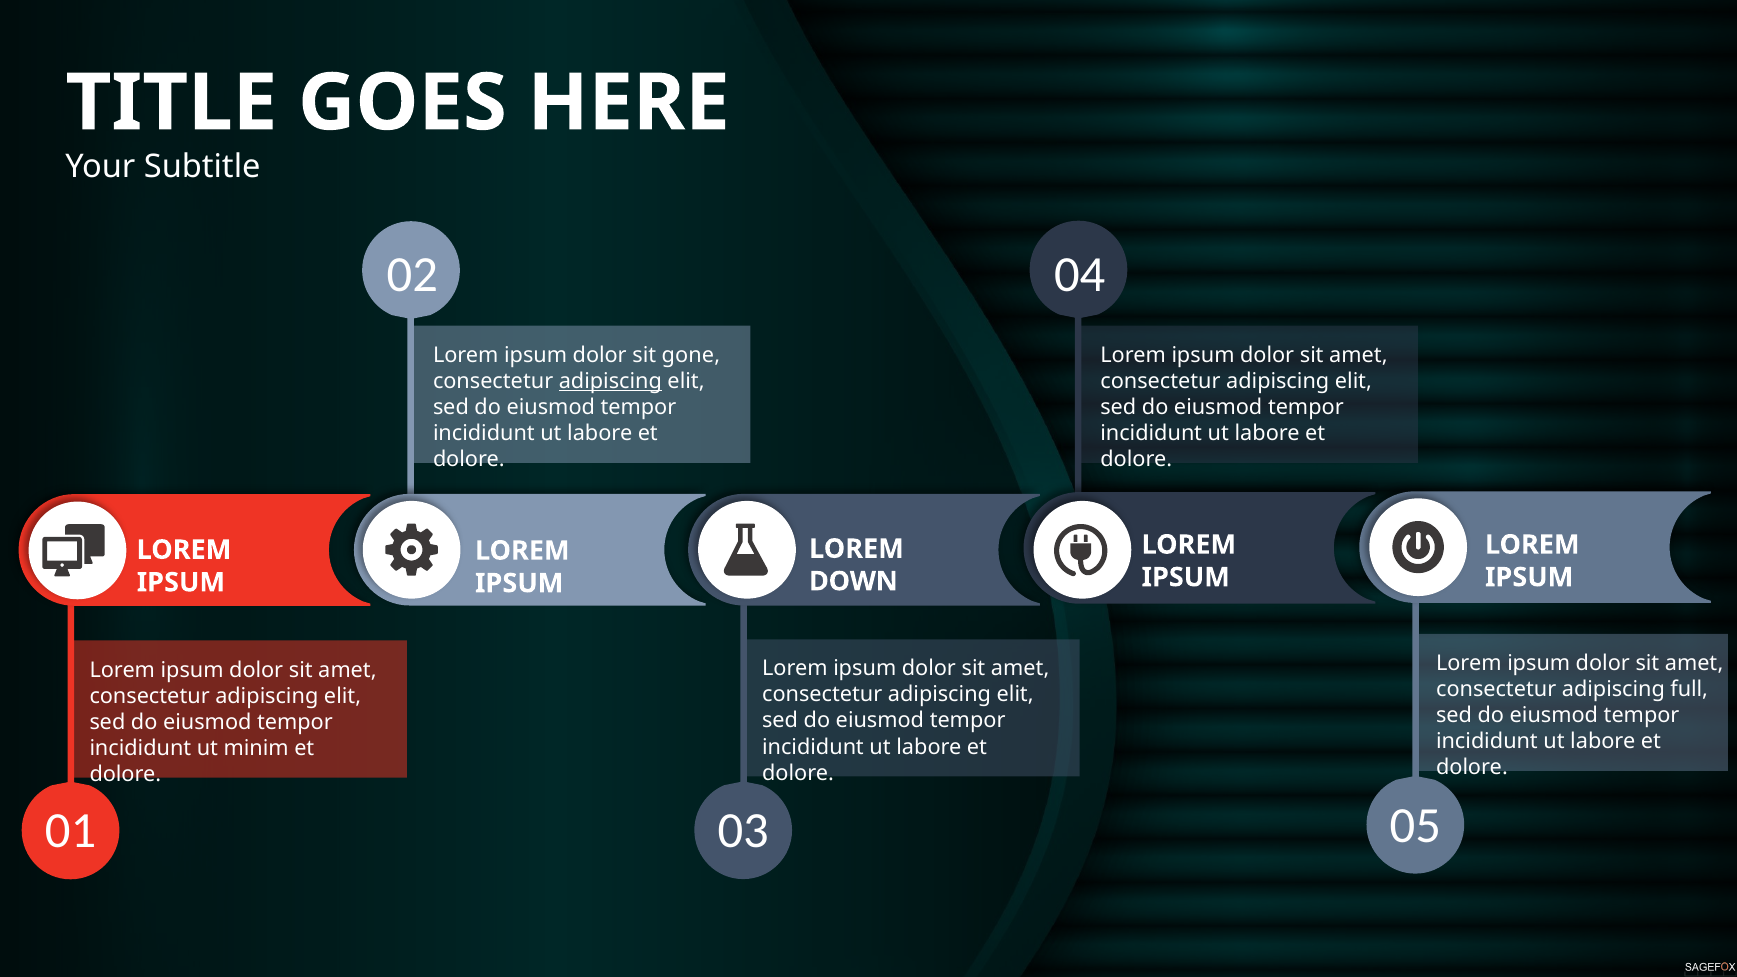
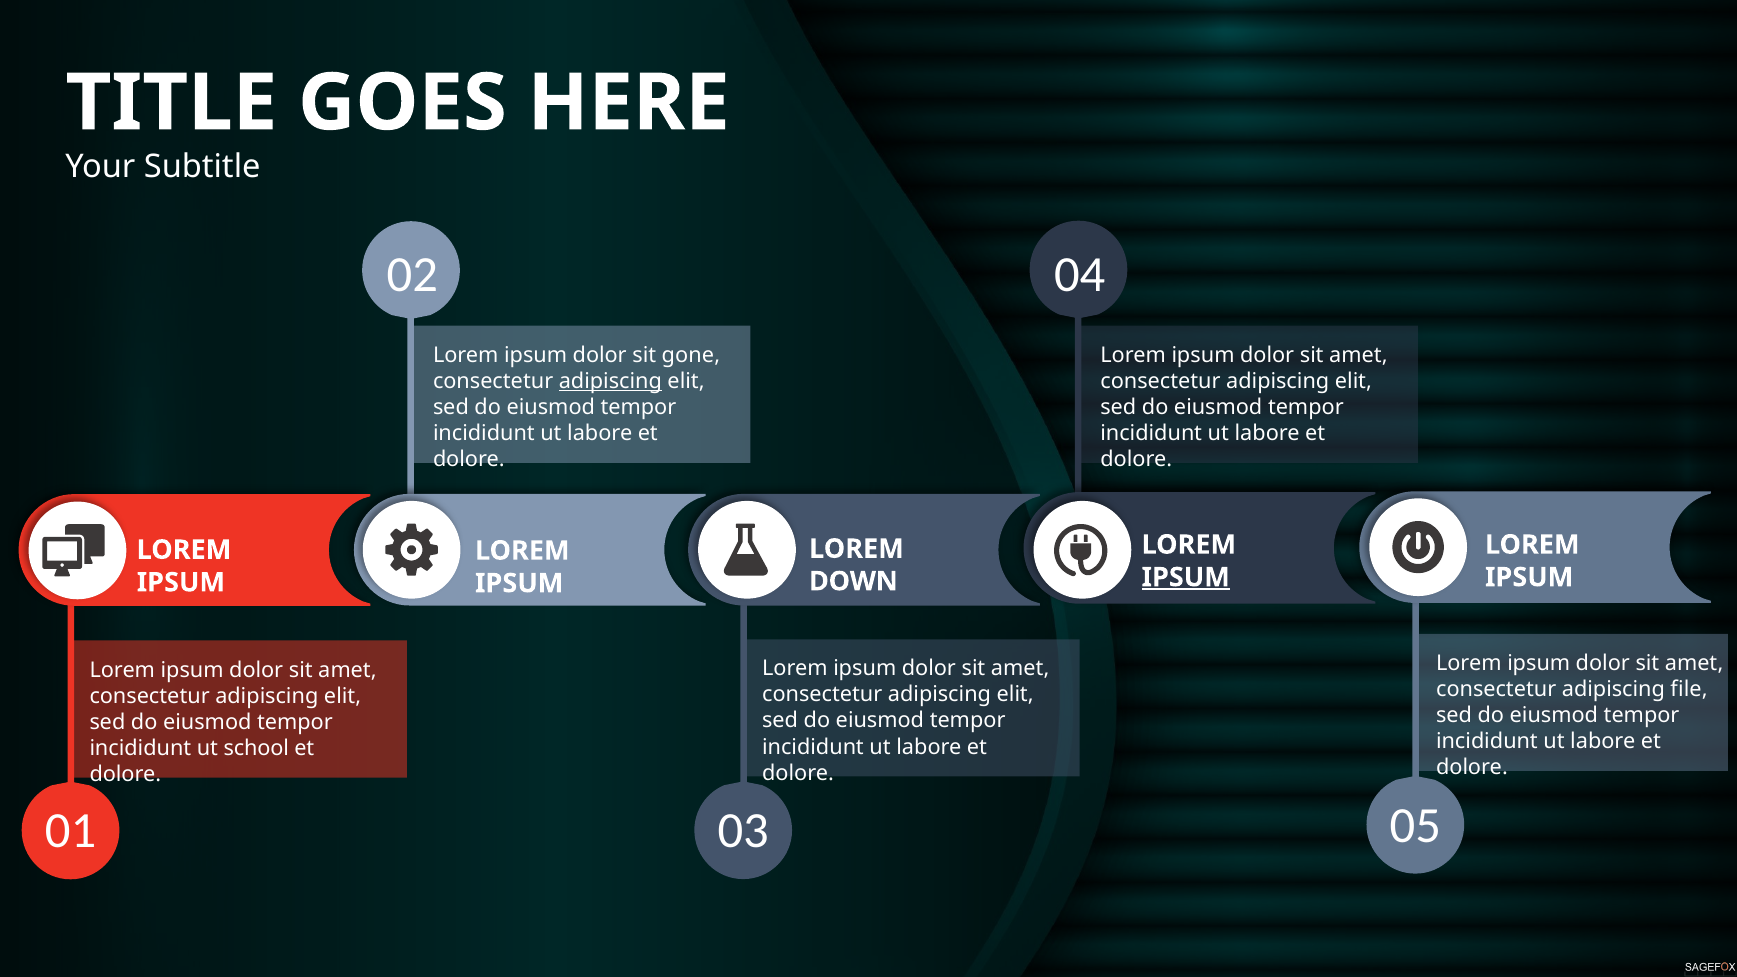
IPSUM at (1186, 577) underline: none -> present
full: full -> file
minim: minim -> school
